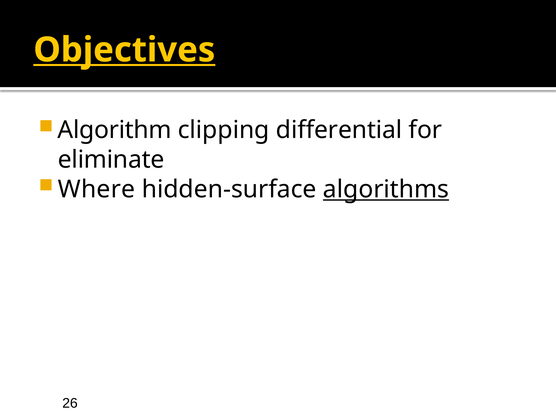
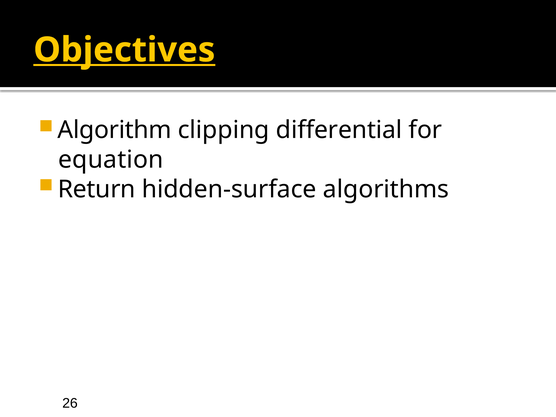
eliminate: eliminate -> equation
Where: Where -> Return
algorithms underline: present -> none
